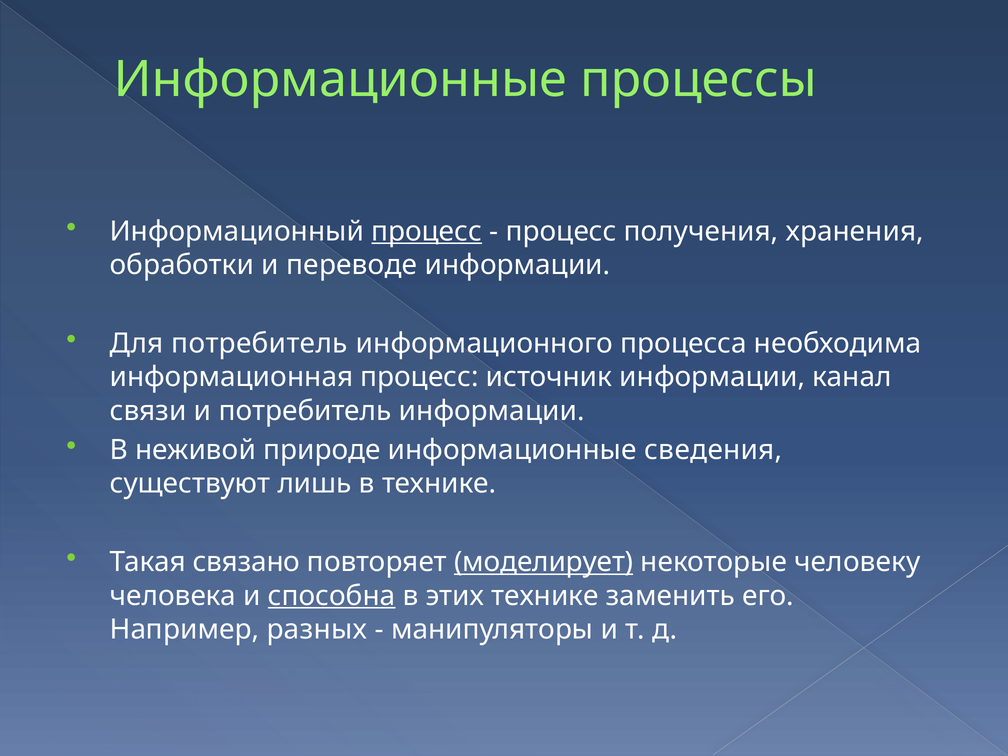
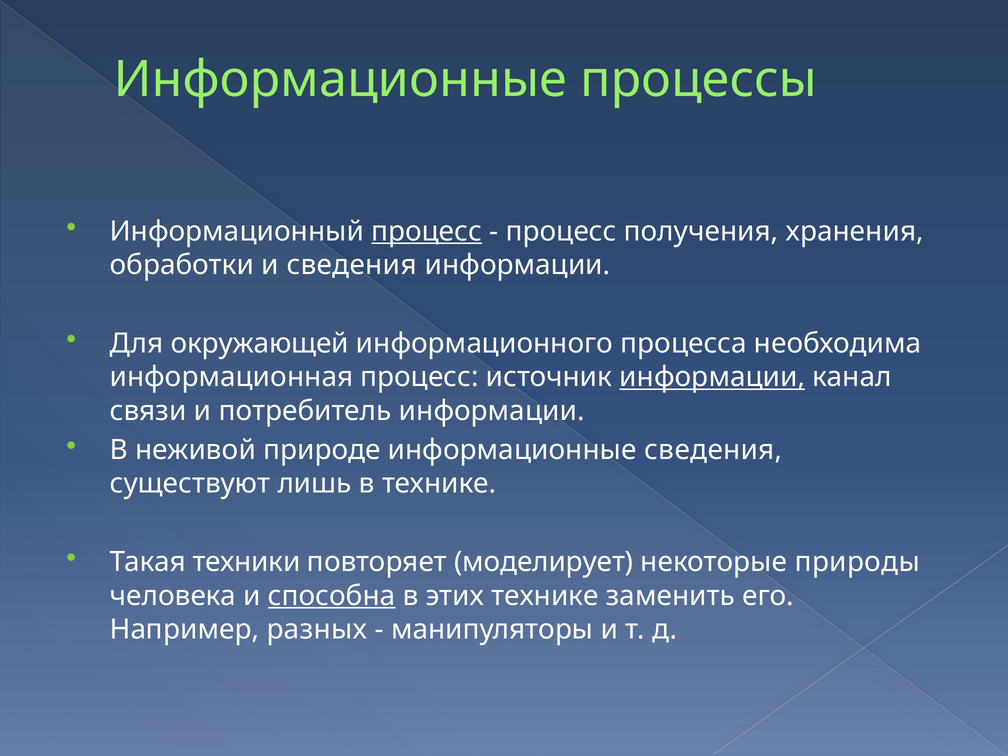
и переводе: переводе -> сведения
Для потребитель: потребитель -> окружающей
информации at (712, 377) underline: none -> present
связано: связано -> техники
моделирует underline: present -> none
человеку: человеку -> природы
